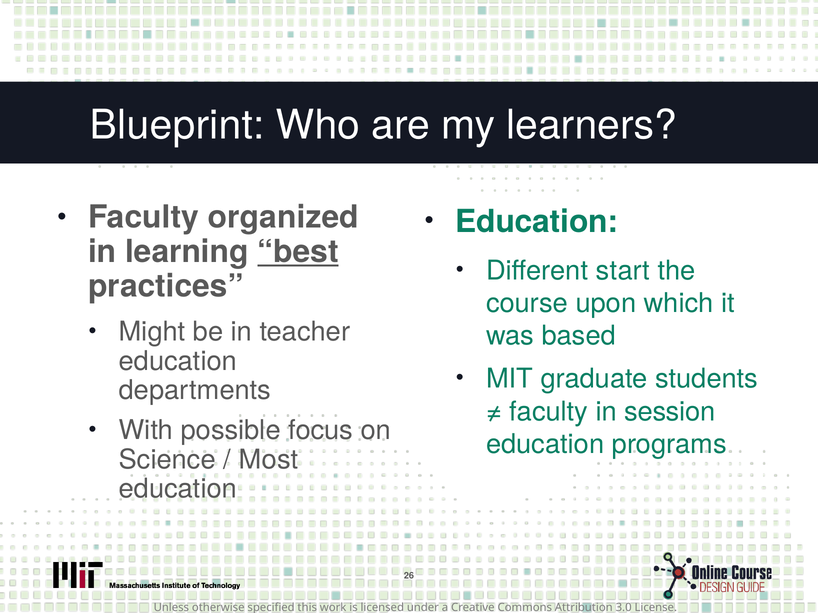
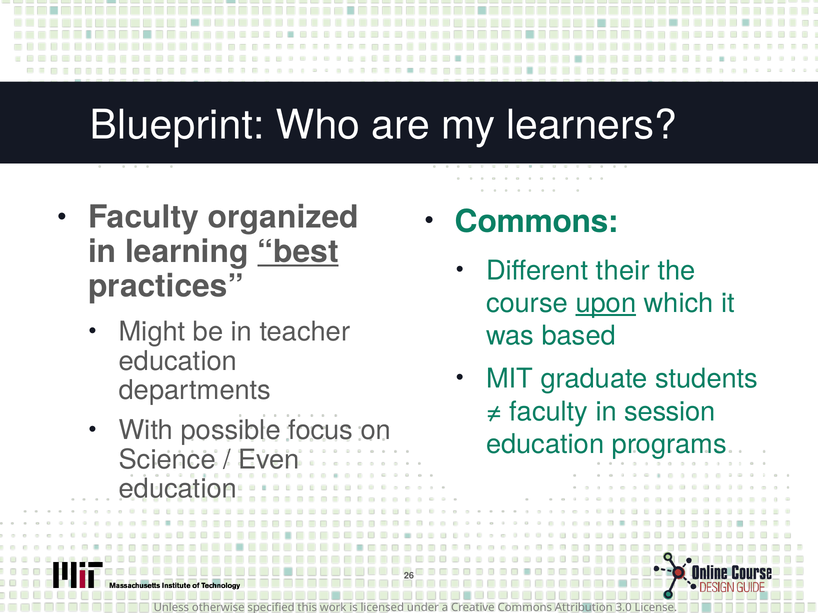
Education at (537, 222): Education -> Commons
start: start -> their
upon underline: none -> present
Most: Most -> Even
